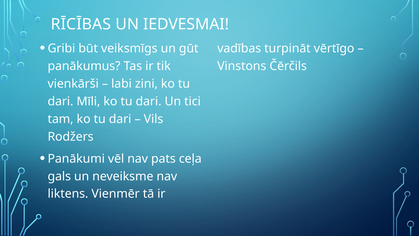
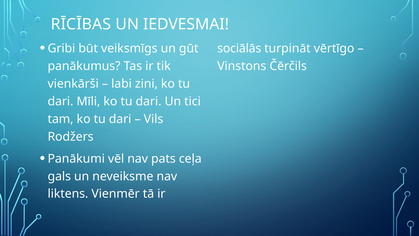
vadības: vadības -> sociālās
